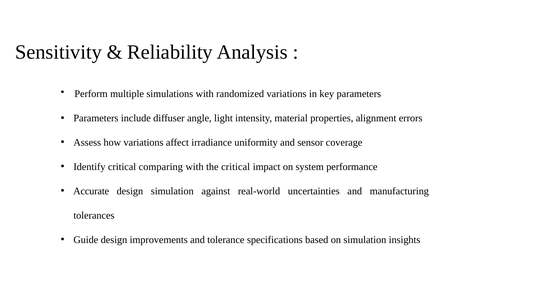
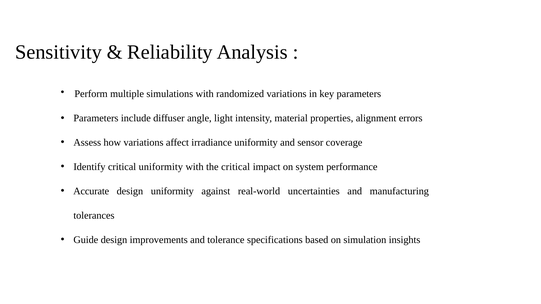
critical comparing: comparing -> uniformity
design simulation: simulation -> uniformity
